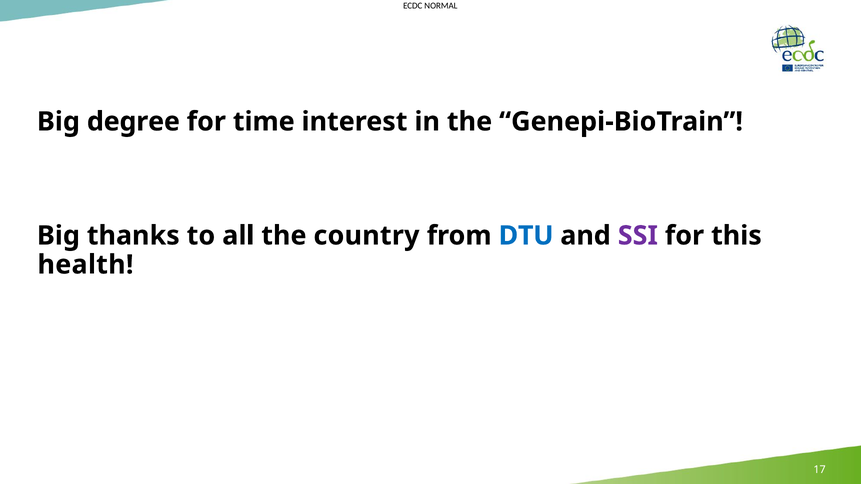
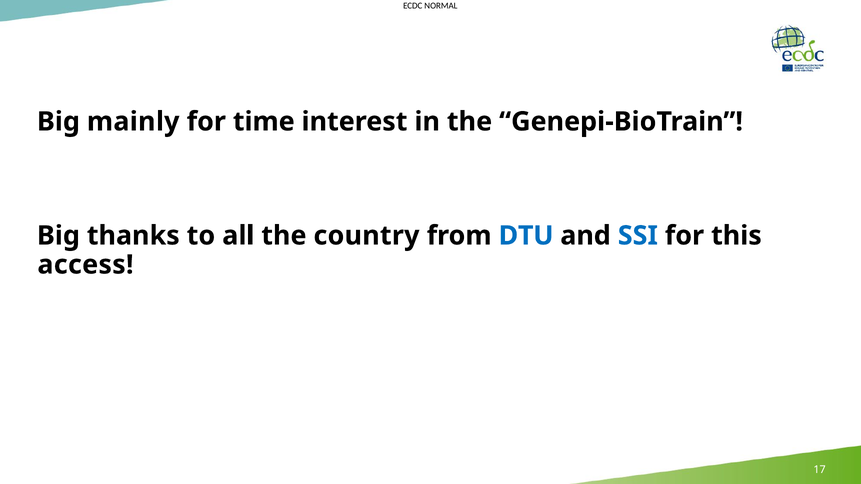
degree: degree -> mainly
SSI colour: purple -> blue
health: health -> access
